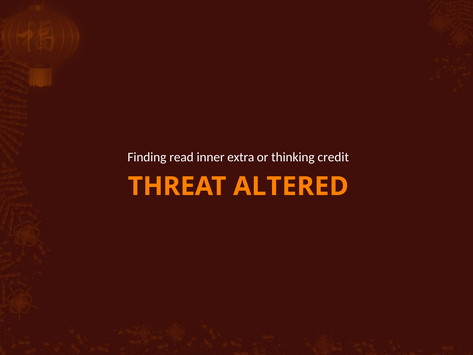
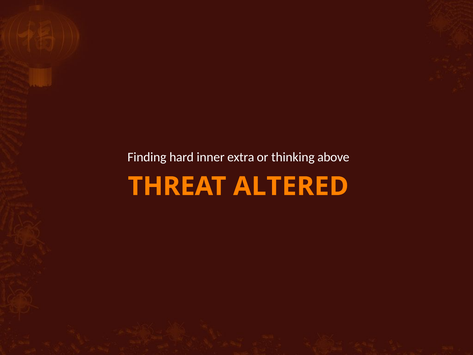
read: read -> hard
credit: credit -> above
